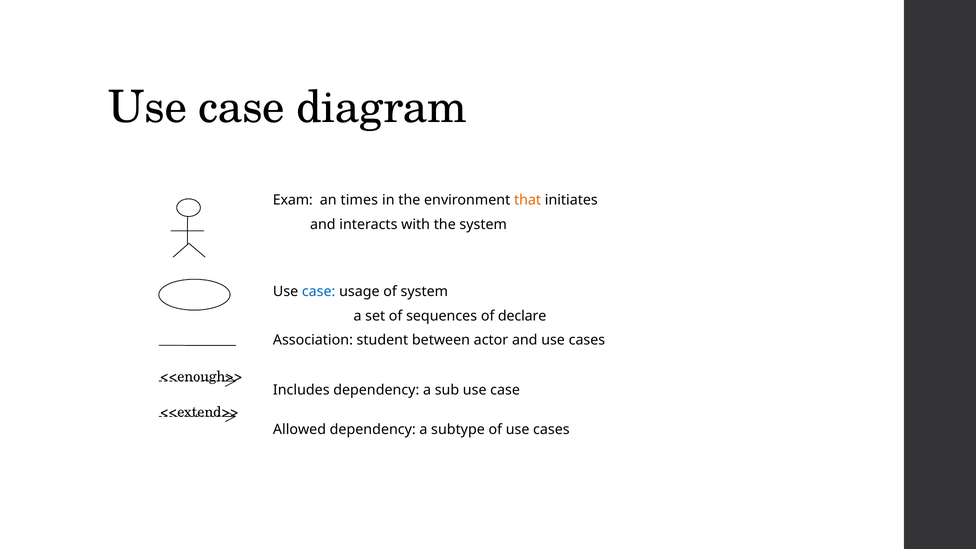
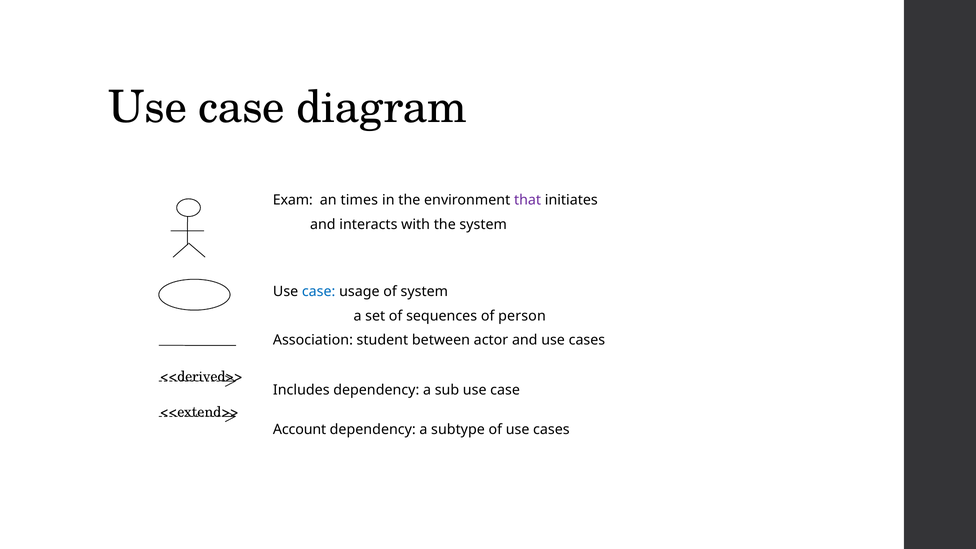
that colour: orange -> purple
declare: declare -> person
<<enough>>: <<enough>> -> <<derived>>
Allowed: Allowed -> Account
